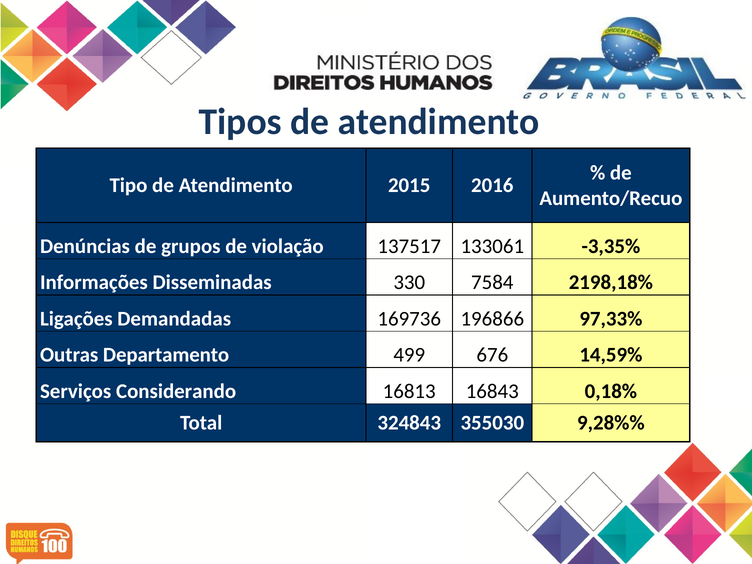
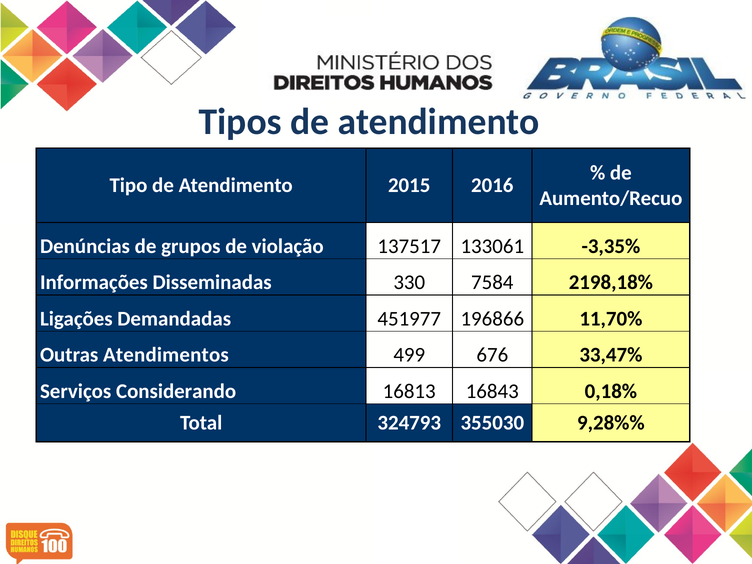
169736: 169736 -> 451977
97,33%: 97,33% -> 11,70%
Departamento: Departamento -> Atendimentos
14,59%: 14,59% -> 33,47%
324843: 324843 -> 324793
